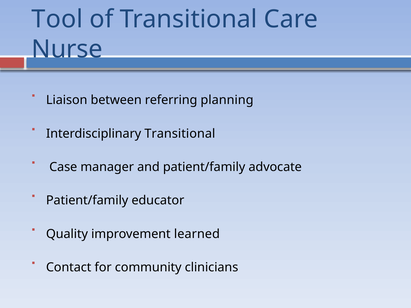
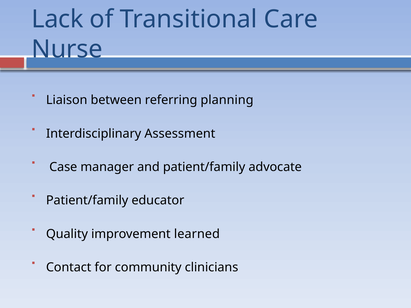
Tool: Tool -> Lack
Interdisciplinary Transitional: Transitional -> Assessment
